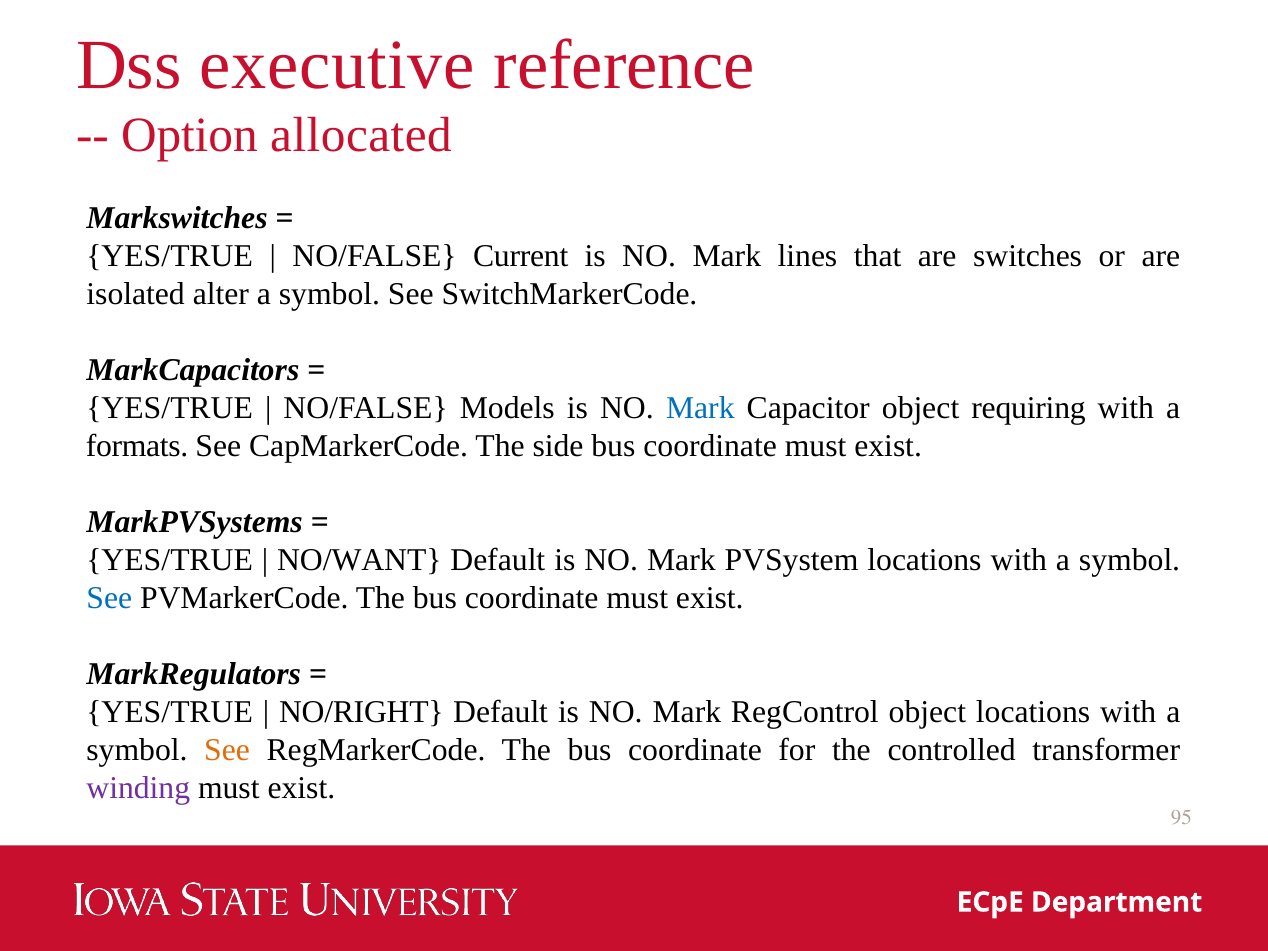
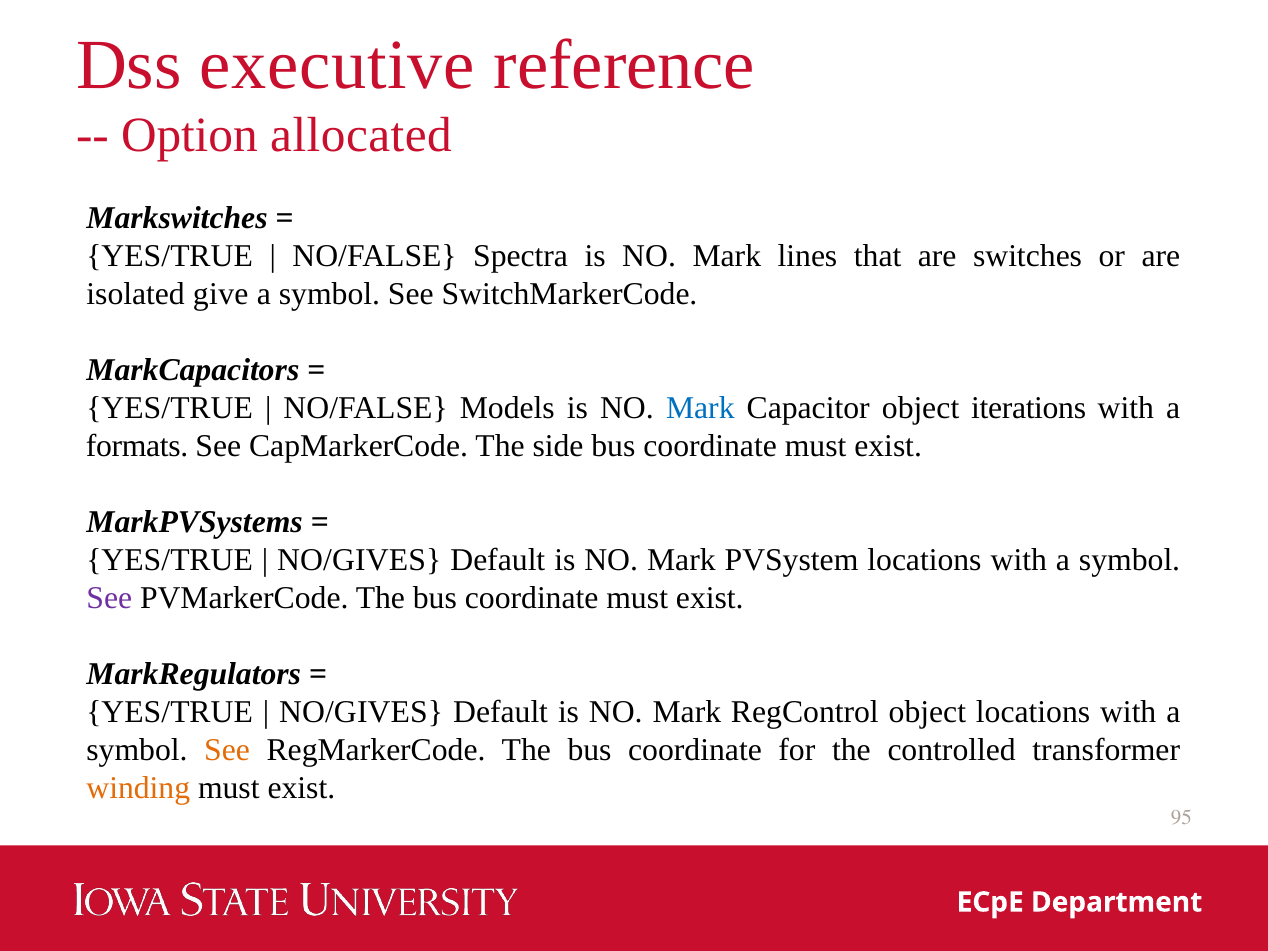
Current: Current -> Spectra
alter: alter -> give
requiring: requiring -> iterations
NO/WANT at (359, 560): NO/WANT -> NO/GIVES
See at (109, 598) colour: blue -> purple
NO/RIGHT at (361, 712): NO/RIGHT -> NO/GIVES
winding colour: purple -> orange
